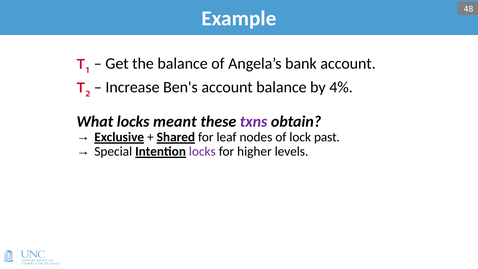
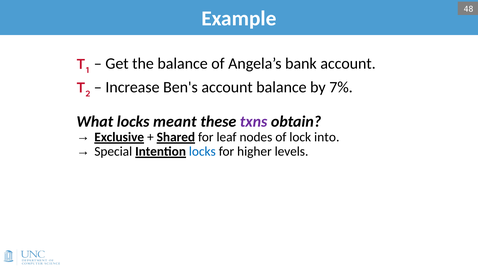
4%: 4% -> 7%
past: past -> into
locks at (202, 152) colour: purple -> blue
